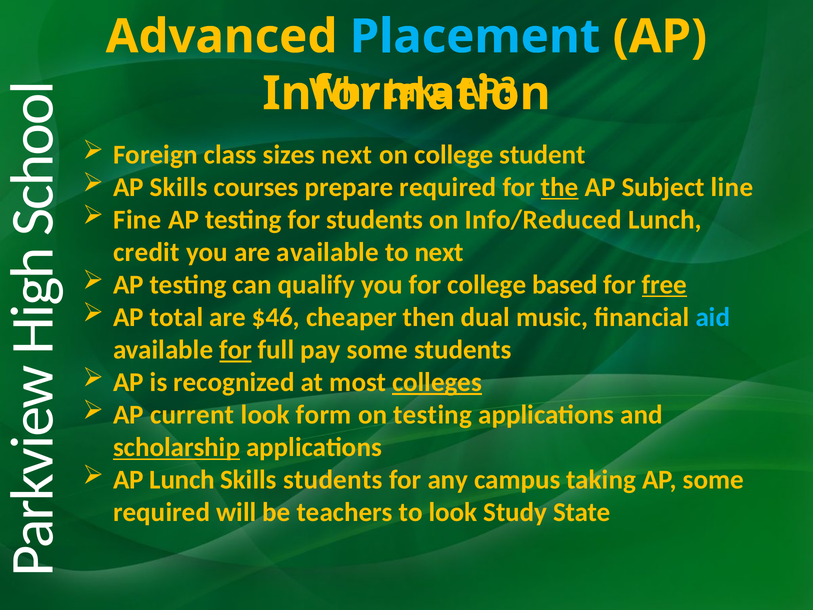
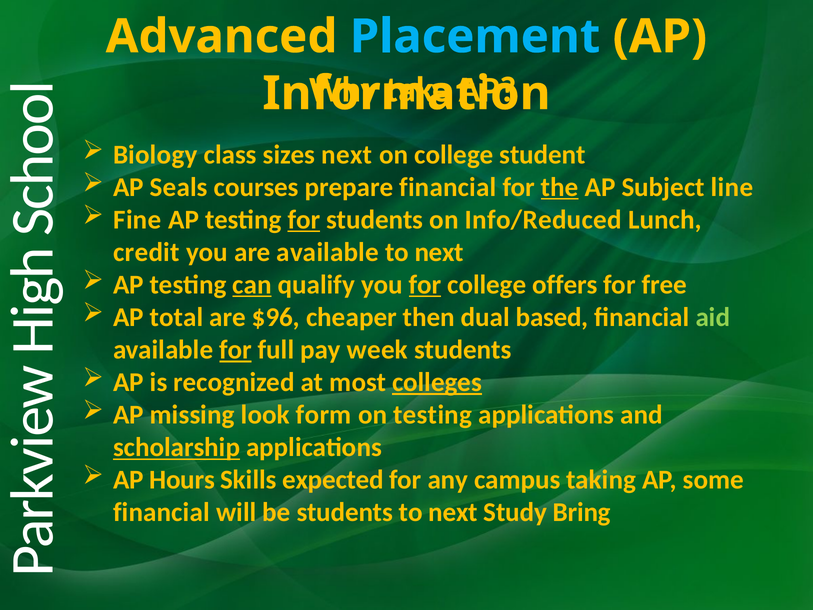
Foreign: Foreign -> Biology
AP Skills: Skills -> Seals
prepare required: required -> financial
for at (304, 220) underline: none -> present
can underline: none -> present
for at (425, 285) underline: none -> present
based: based -> offers
free underline: present -> none
$46: $46 -> $96
music: music -> based
aid colour: light blue -> light green
pay some: some -> week
current: current -> missing
AP Lunch: Lunch -> Hours
Skills students: students -> expected
required at (162, 512): required -> financial
be teachers: teachers -> students
look at (453, 512): look -> next
State: State -> Bring
